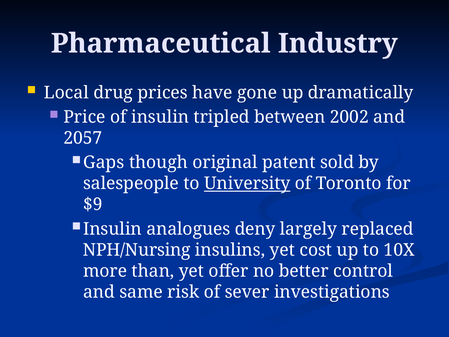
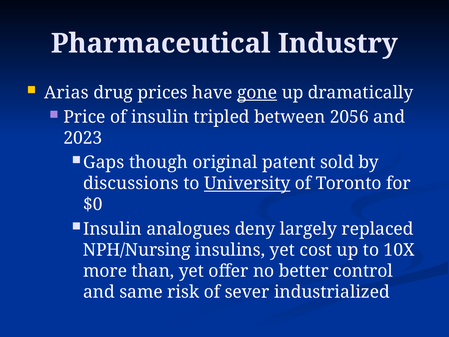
Local: Local -> Arias
gone underline: none -> present
2002: 2002 -> 2056
2057: 2057 -> 2023
salespeople: salespeople -> discussions
$9: $9 -> $0
investigations: investigations -> industrialized
